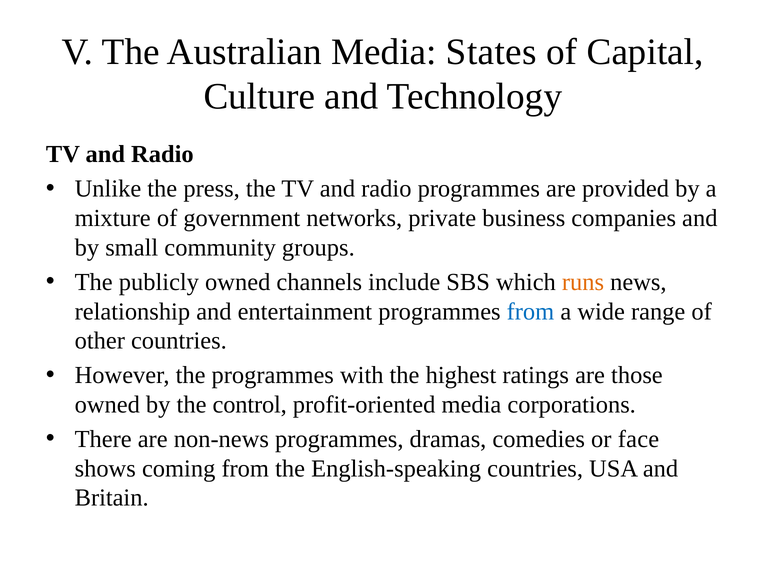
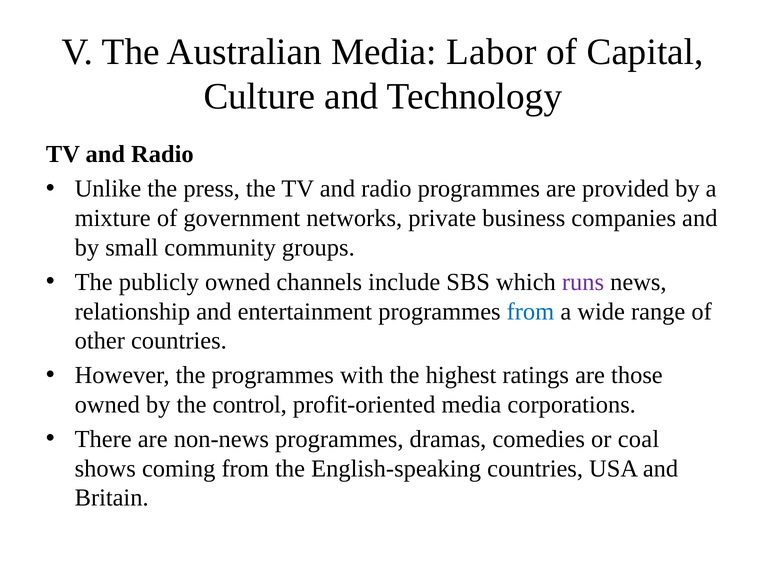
States: States -> Labor
runs colour: orange -> purple
face: face -> coal
